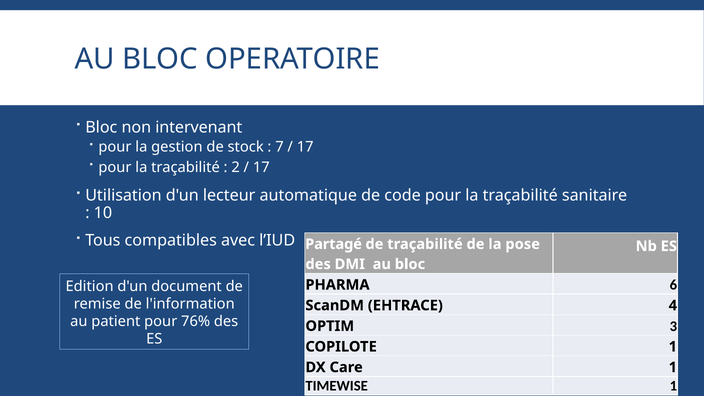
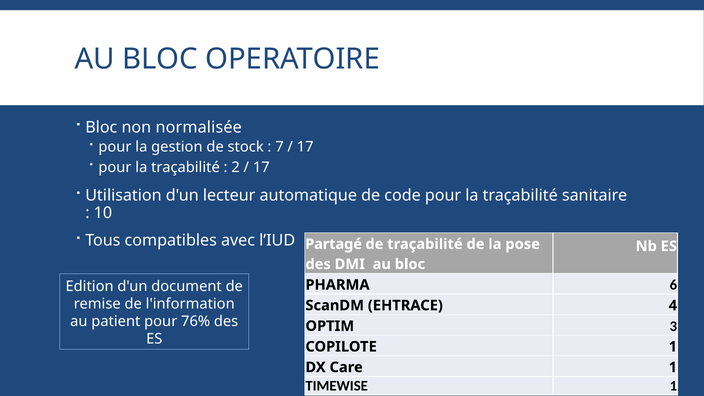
intervenant: intervenant -> normalisée
